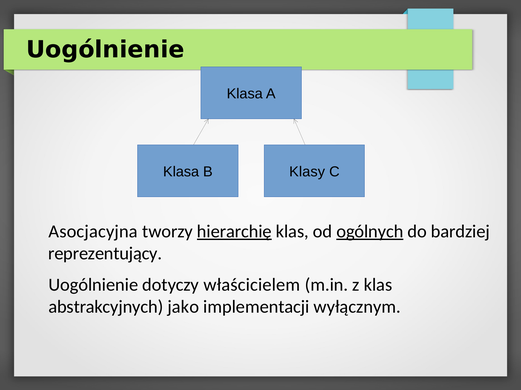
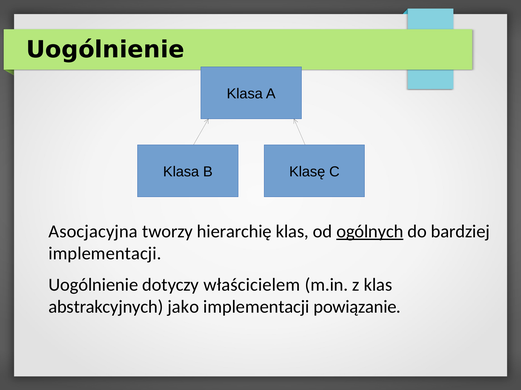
Klasy: Klasy -> Klasę
hierarchię underline: present -> none
reprezentujący at (105, 254): reprezentujący -> implementacji
wyłącznym: wyłącznym -> powiązanie
